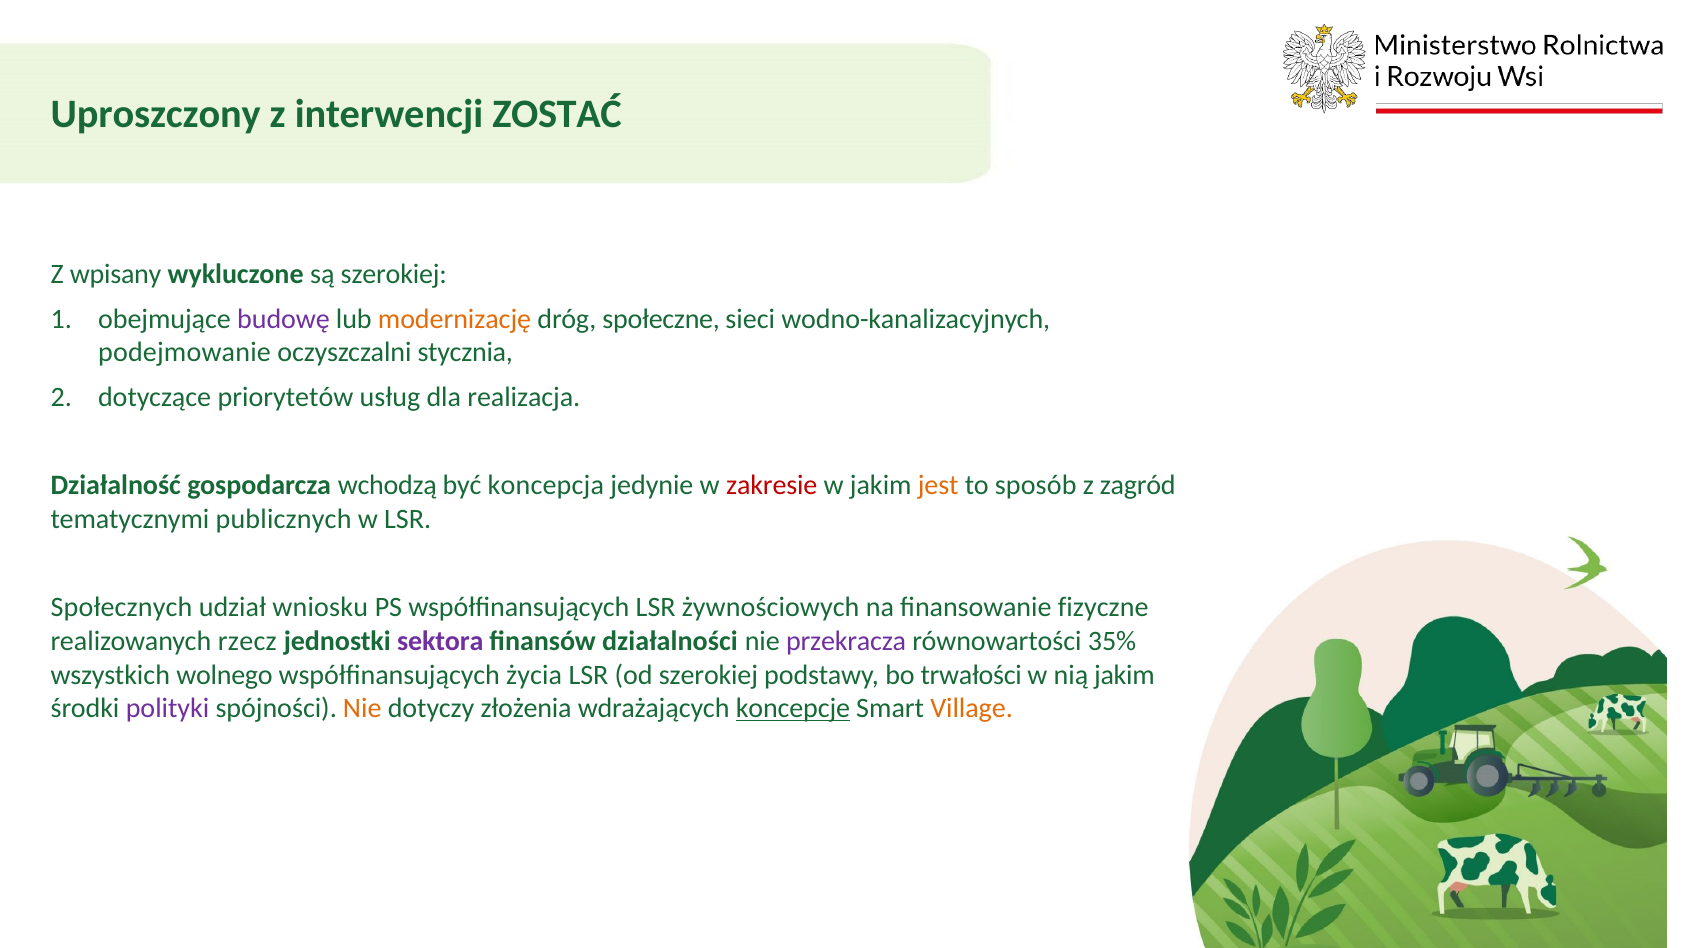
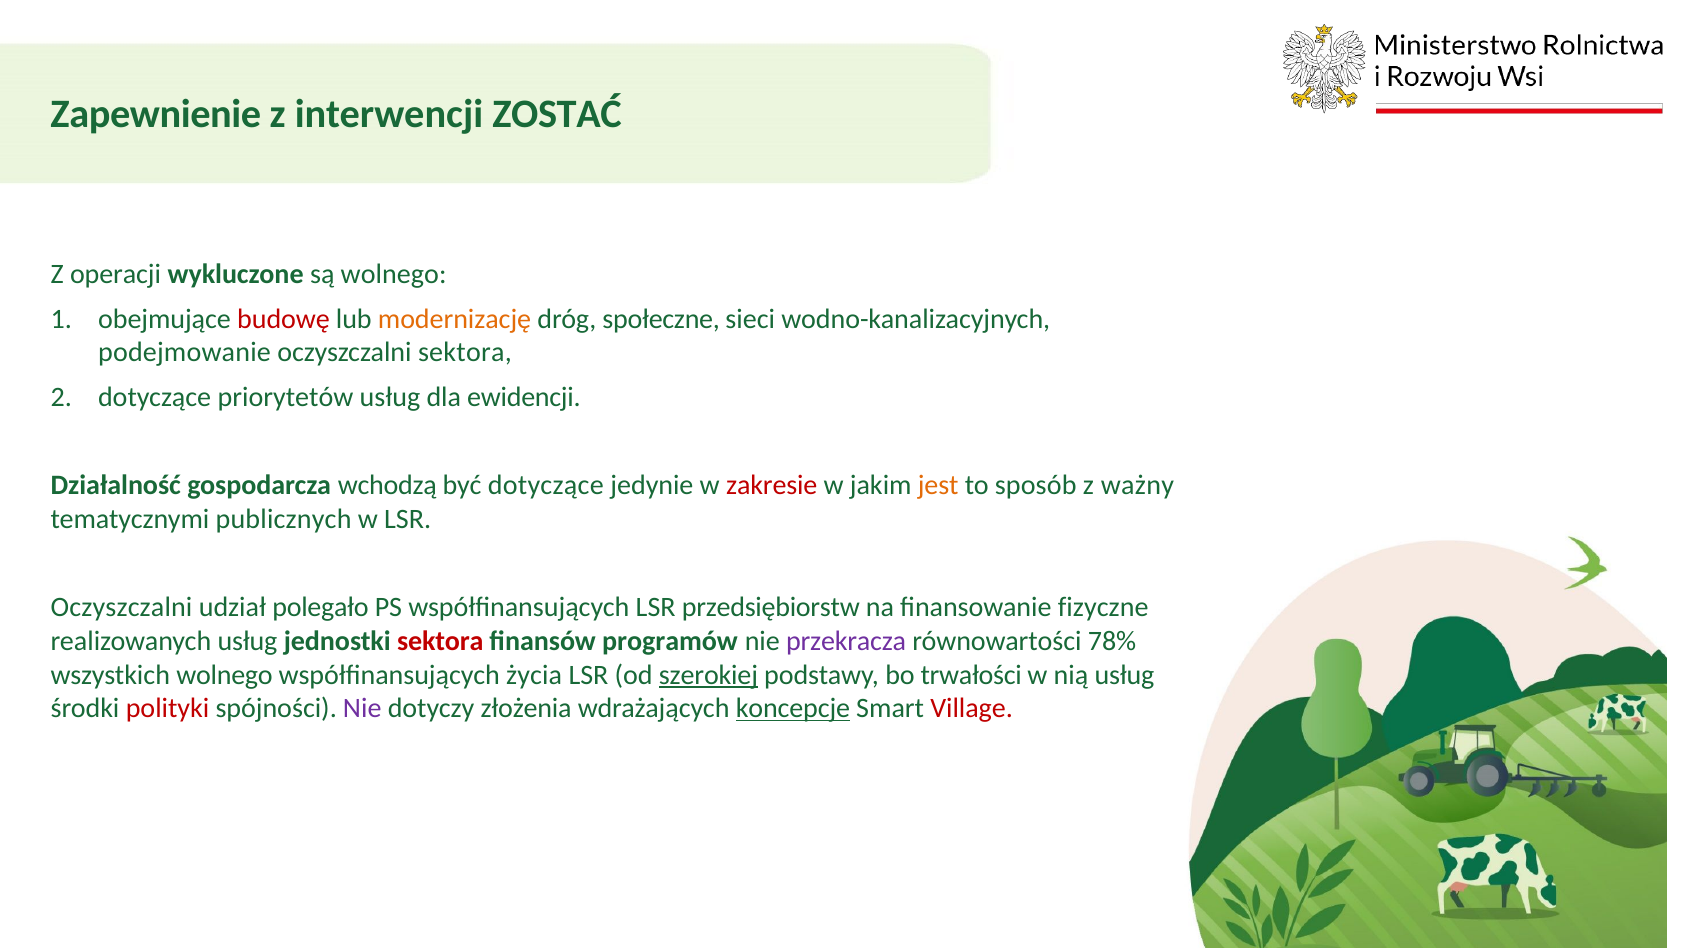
Uproszczony: Uproszczony -> Zapewnienie
wpisany: wpisany -> operacji
są szerokiej: szerokiej -> wolnego
budowę colour: purple -> red
oczyszczalni stycznia: stycznia -> sektora
realizacja: realizacja -> ewidencji
być koncepcja: koncepcja -> dotyczące
zagród: zagród -> ważny
Społecznych at (122, 607): Społecznych -> Oczyszczalni
wniosku: wniosku -> polegało
żywnościowych: żywnościowych -> przedsiębiorstw
realizowanych rzecz: rzecz -> usług
sektora at (440, 641) colour: purple -> red
działalności: działalności -> programów
35%: 35% -> 78%
szerokiej at (708, 675) underline: none -> present
nią jakim: jakim -> usług
polityki colour: purple -> red
Nie at (362, 708) colour: orange -> purple
Village colour: orange -> red
